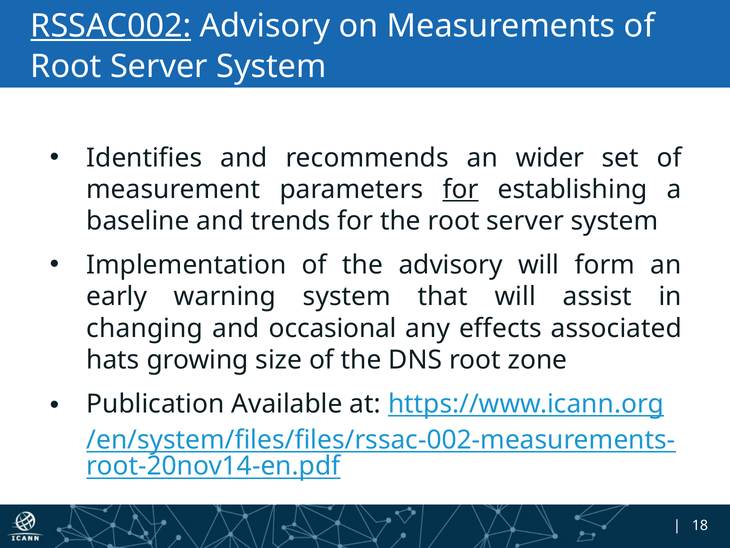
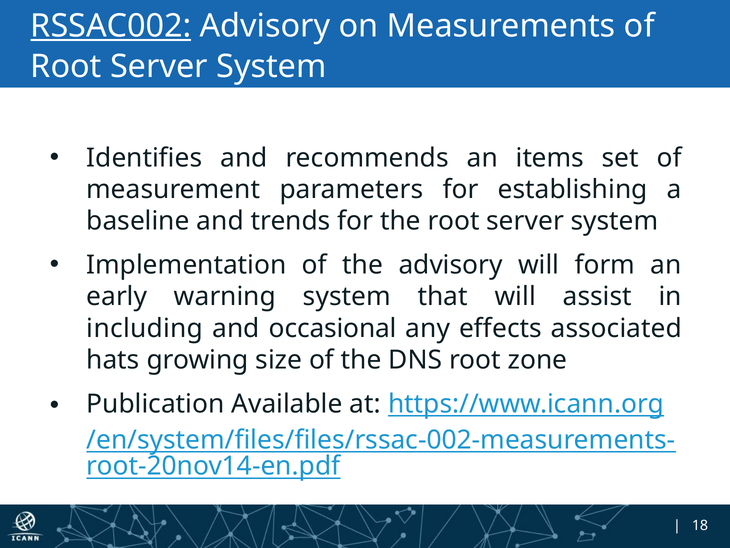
wider: wider -> items
for at (461, 189) underline: present -> none
changing: changing -> including
